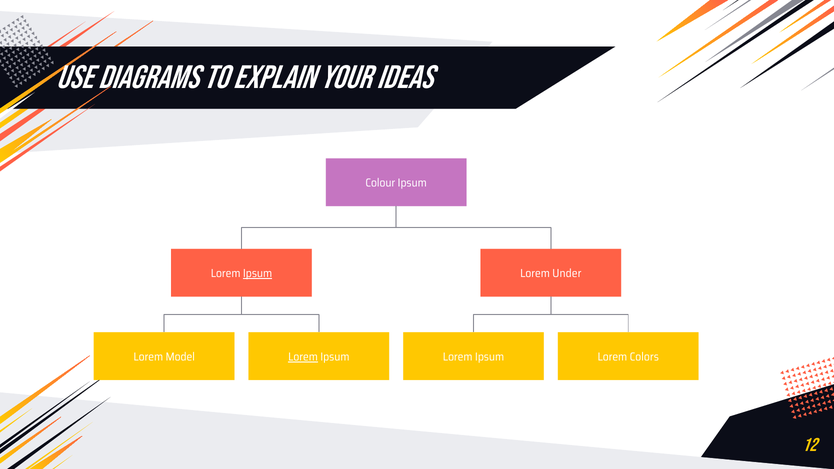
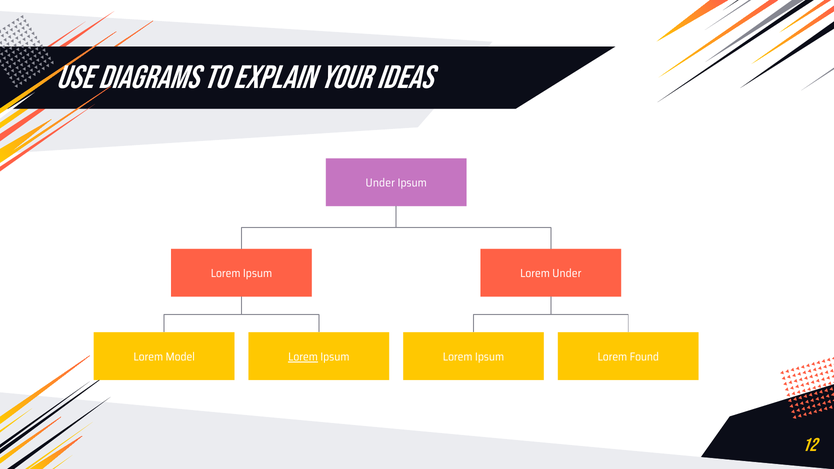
Colour at (380, 183): Colour -> Under
Ipsum at (258, 274) underline: present -> none
Colors: Colors -> Found
